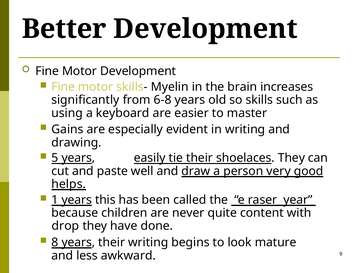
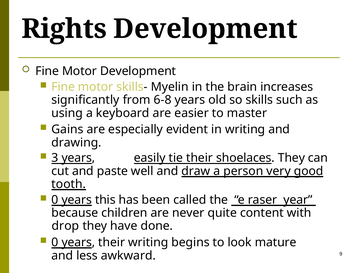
Better: Better -> Rights
5: 5 -> 3
helps: helps -> tooth
1 at (55, 200): 1 -> 0
8 at (55, 242): 8 -> 0
